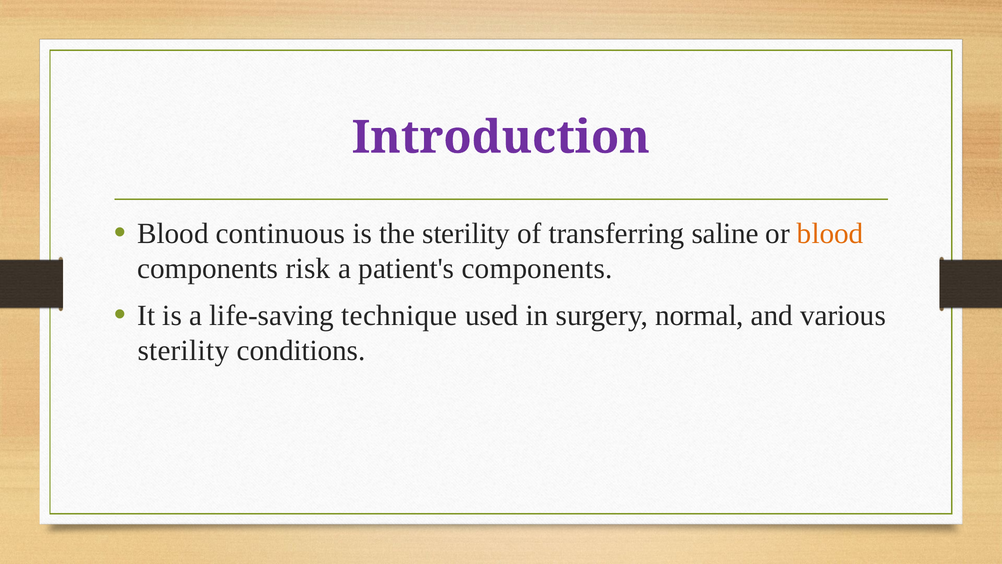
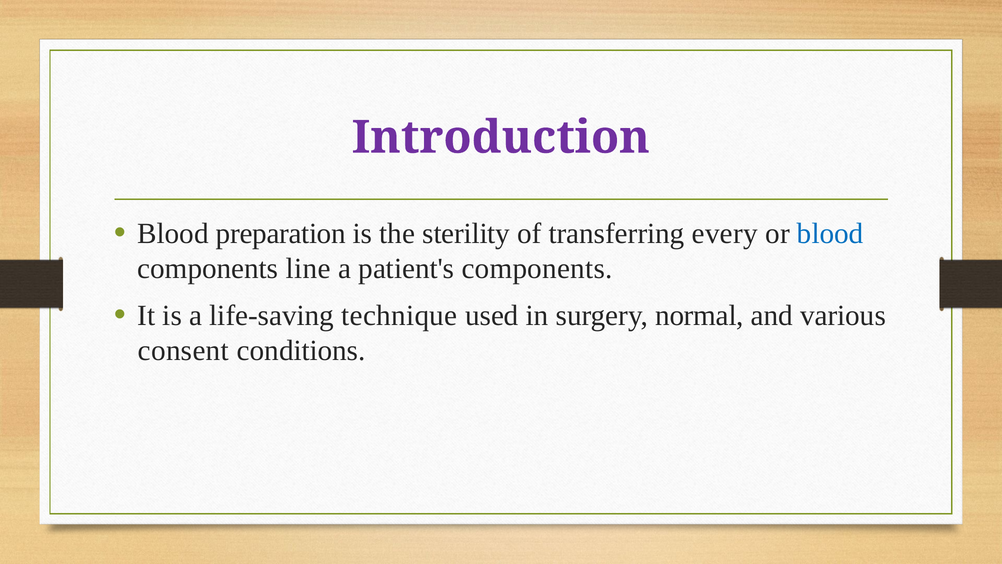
continuous: continuous -> preparation
saline: saline -> every
blood at (830, 233) colour: orange -> blue
risk: risk -> line
sterility at (183, 351): sterility -> consent
